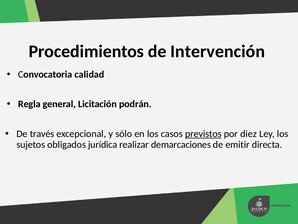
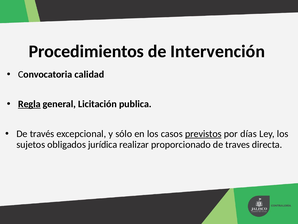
Regla underline: none -> present
podrán: podrán -> publica
diez: diez -> días
demarcaciones: demarcaciones -> proporcionado
emitir: emitir -> traves
